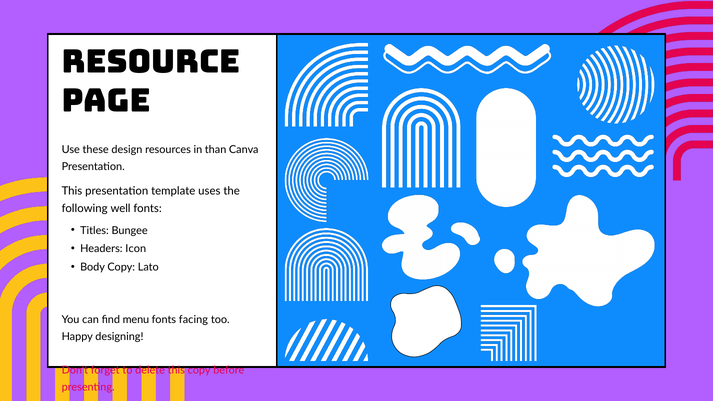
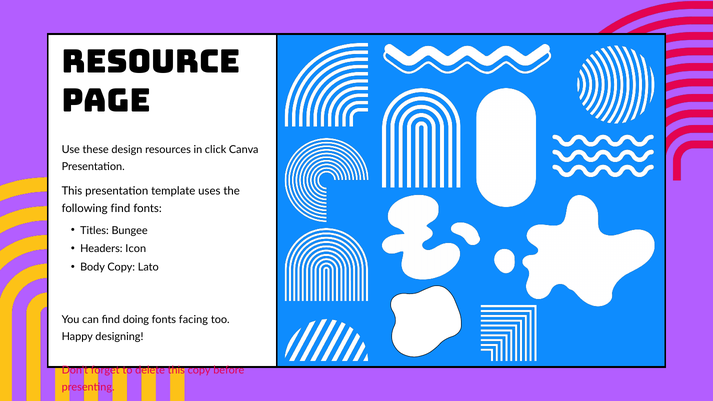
than: than -> click
following well: well -> find
menu: menu -> doing
